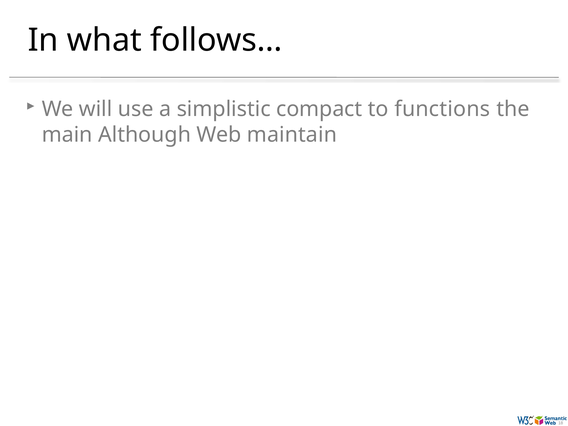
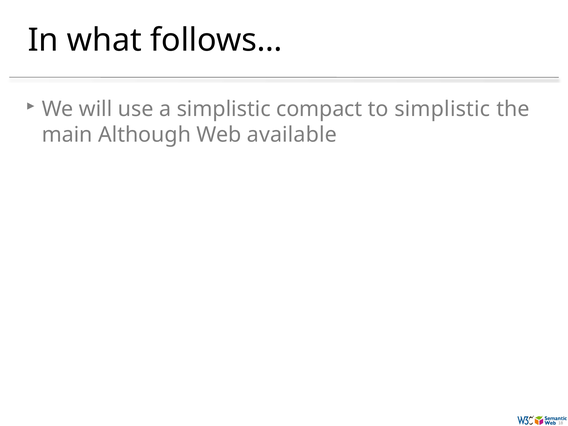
to functions: functions -> simplistic
maintain: maintain -> available
